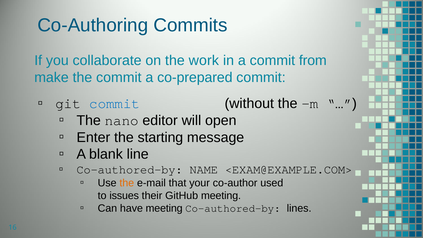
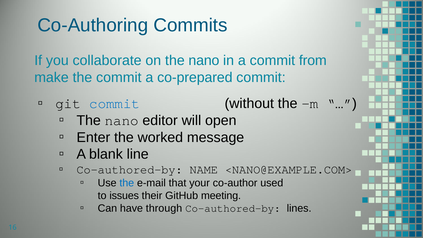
on the work: work -> nano
starting: starting -> worked
<EXAM@EXAMPLE.COM>: <EXAM@EXAMPLE.COM> -> <NANO@EXAMPLE.COM>
the at (127, 183) colour: orange -> blue
have meeting: meeting -> through
